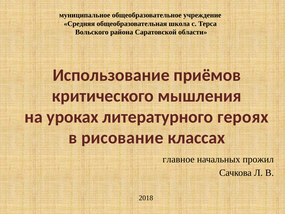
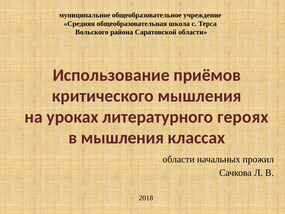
в рисование: рисование -> мышления
главное at (179, 159): главное -> области
